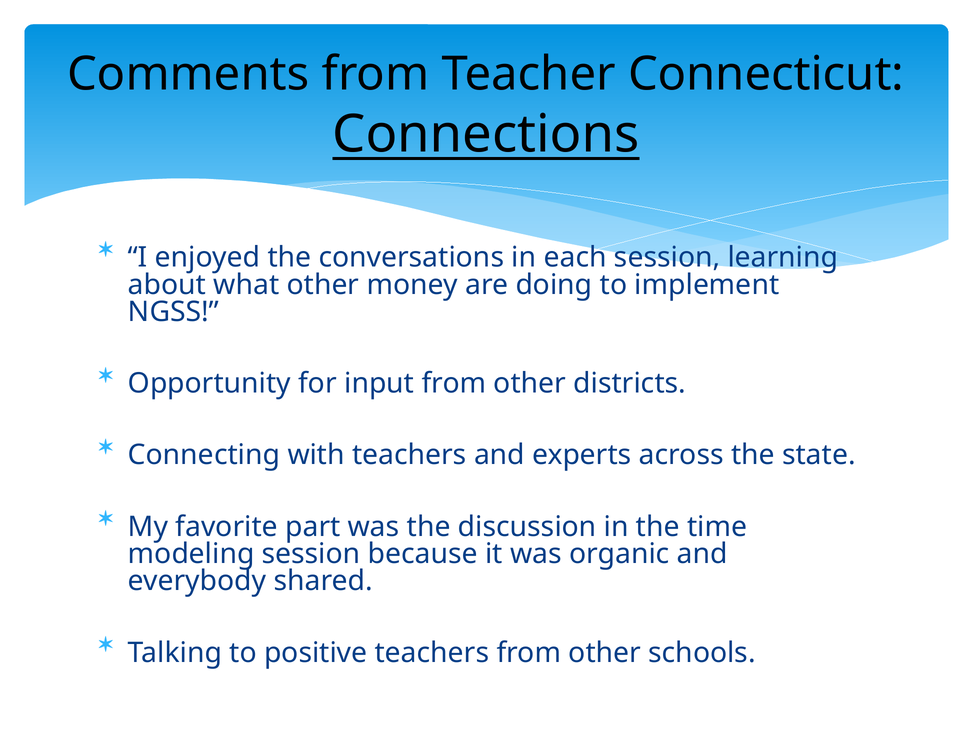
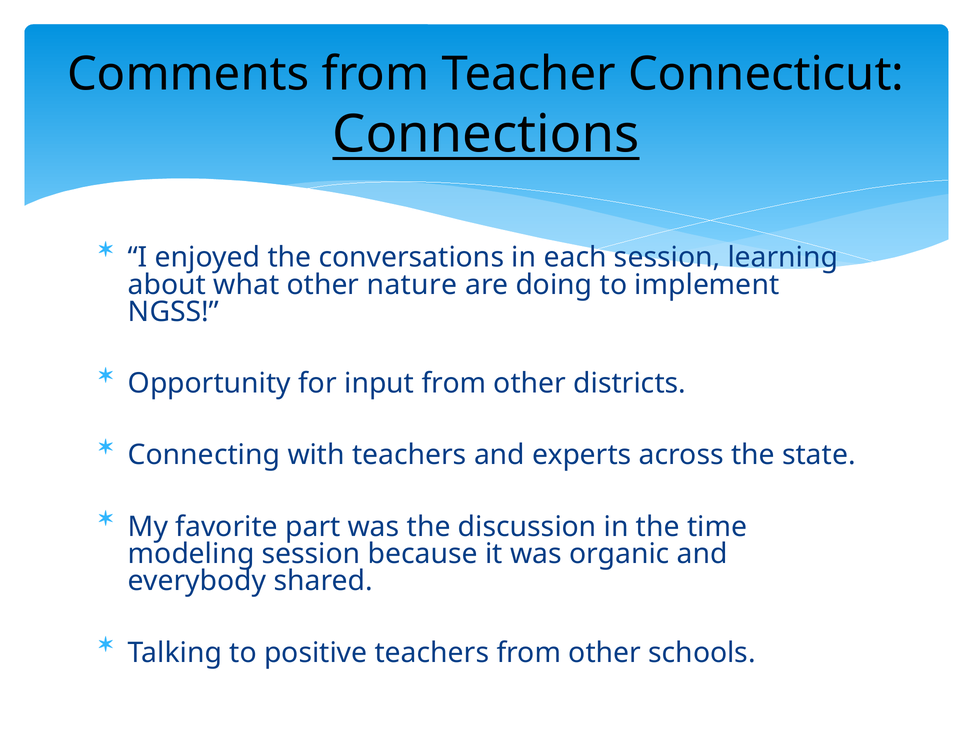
money: money -> nature
